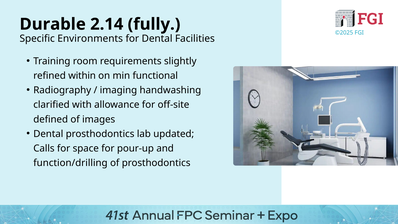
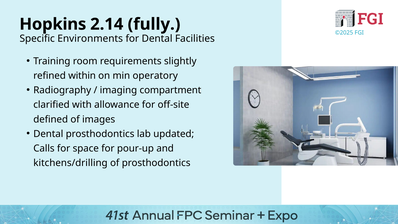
Durable: Durable -> Hopkins
functional: functional -> operatory
handwashing: handwashing -> compartment
function/drilling: function/drilling -> kitchens/drilling
